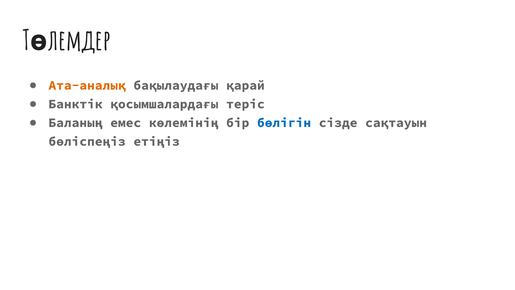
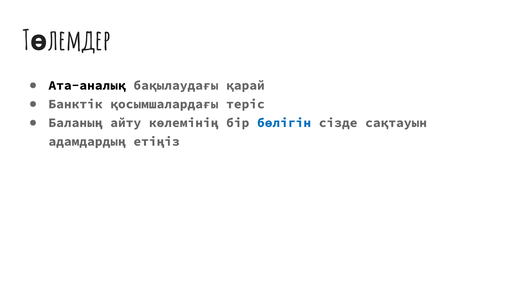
Ата-аналық colour: orange -> black
емес: емес -> айту
бөліспеңіз: бөліспеңіз -> адамдардың
